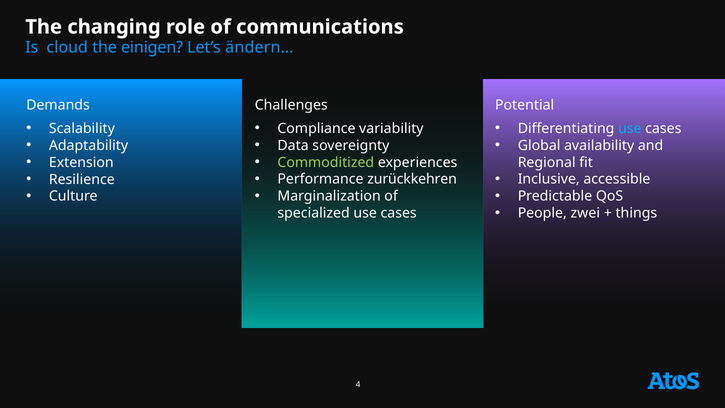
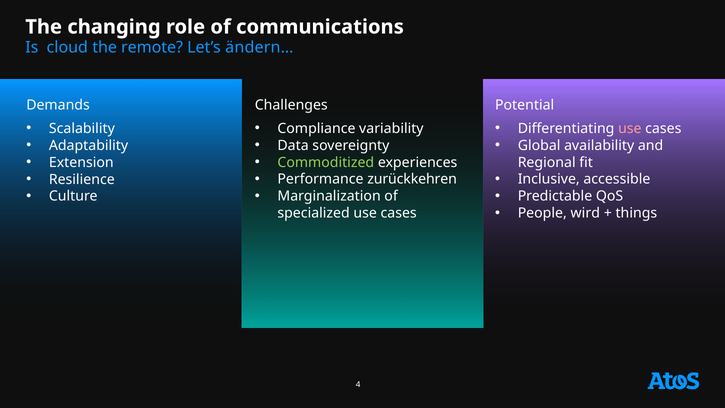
einigen: einigen -> remote
use at (630, 128) colour: light blue -> pink
zwei: zwei -> wird
